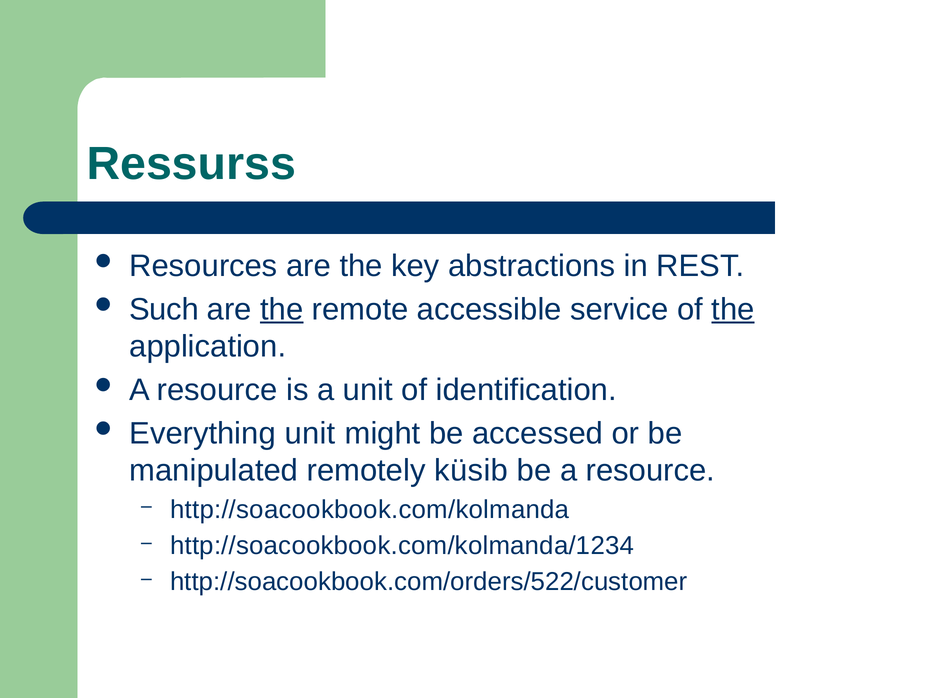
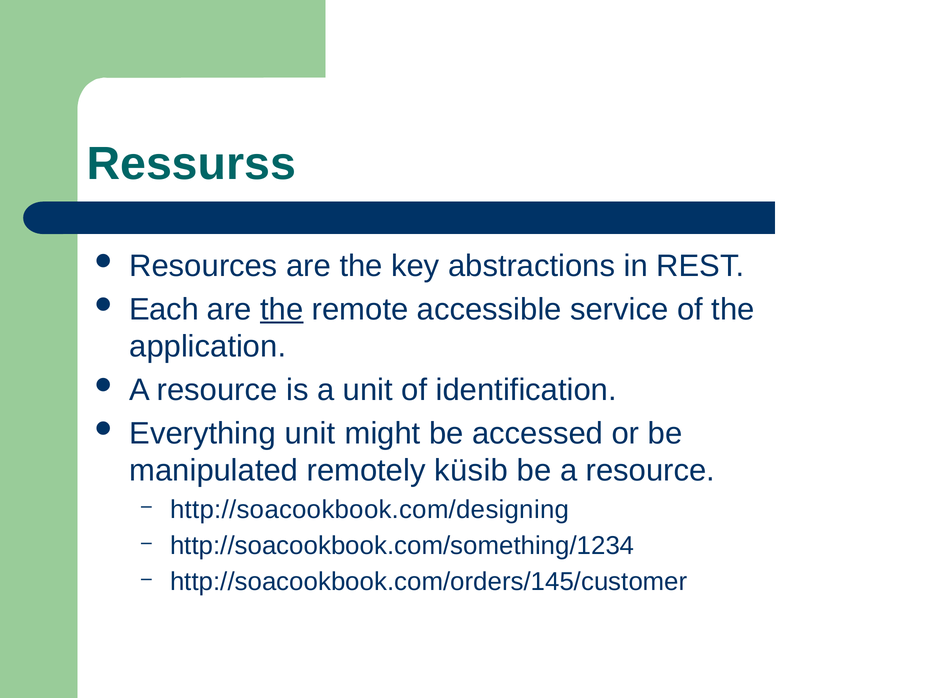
Such: Such -> Each
the at (733, 309) underline: present -> none
http://soacookbook.com/kolmanda: http://soacookbook.com/kolmanda -> http://soacookbook.com/designing
http://soacookbook.com/kolmanda/1234: http://soacookbook.com/kolmanda/1234 -> http://soacookbook.com/something/1234
http://soacookbook.com/orders/522/customer: http://soacookbook.com/orders/522/customer -> http://soacookbook.com/orders/145/customer
